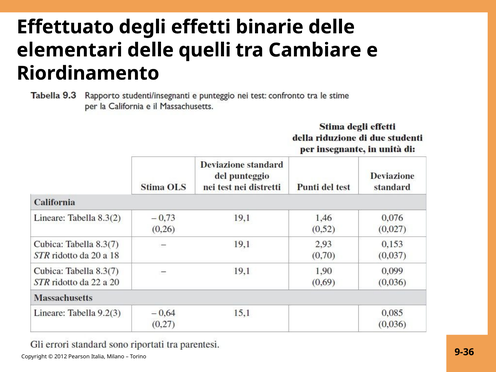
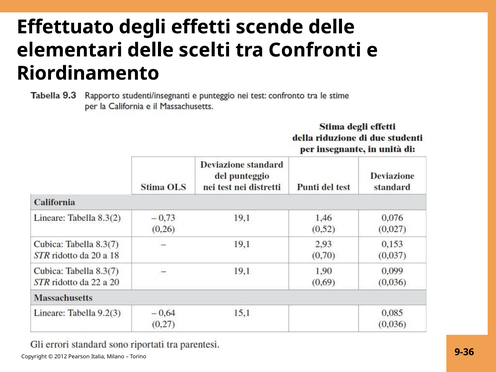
binarie: binarie -> scende
quelli: quelli -> scelti
Cambiare: Cambiare -> Confronti
